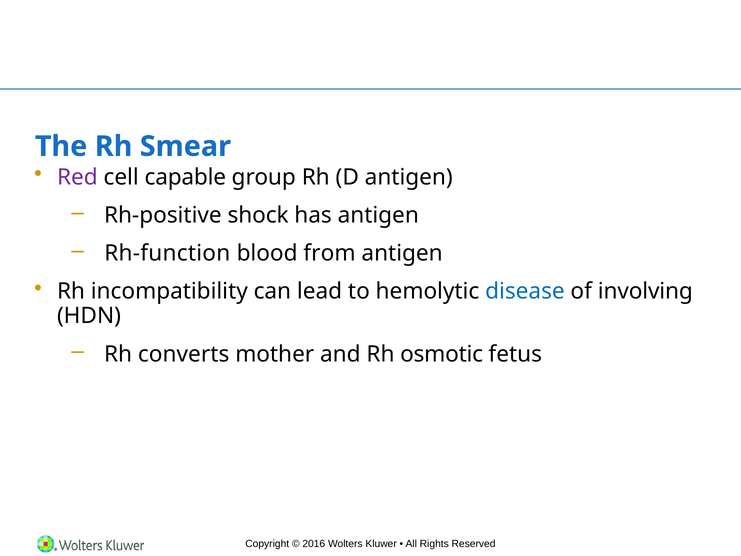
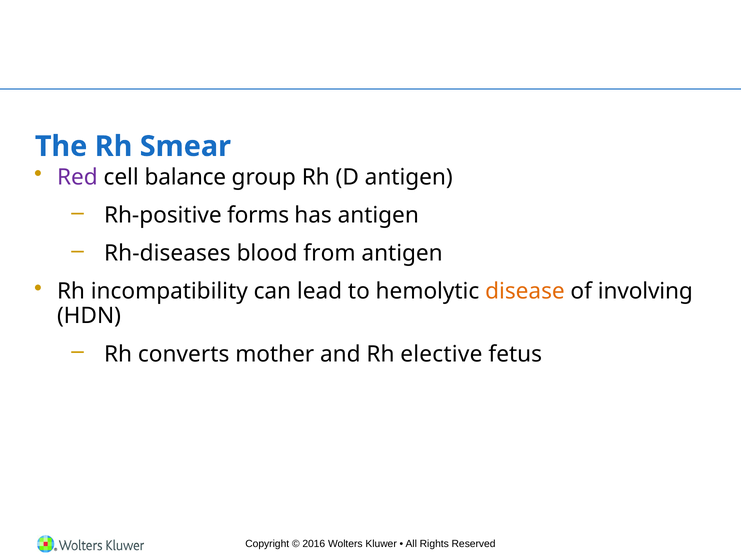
capable: capable -> balance
shock: shock -> forms
Rh-function: Rh-function -> Rh-diseases
disease colour: blue -> orange
osmotic: osmotic -> elective
